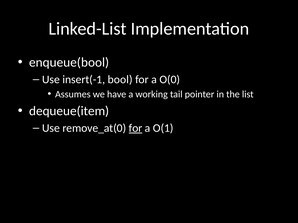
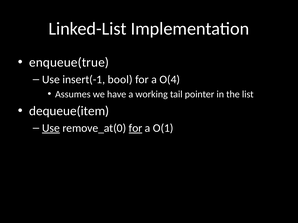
enqueue(bool: enqueue(bool -> enqueue(true
O(0: O(0 -> O(4
Use at (51, 128) underline: none -> present
